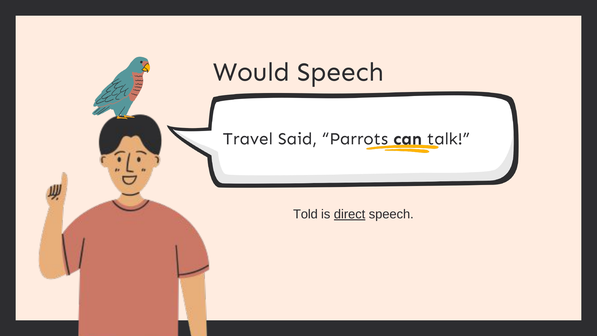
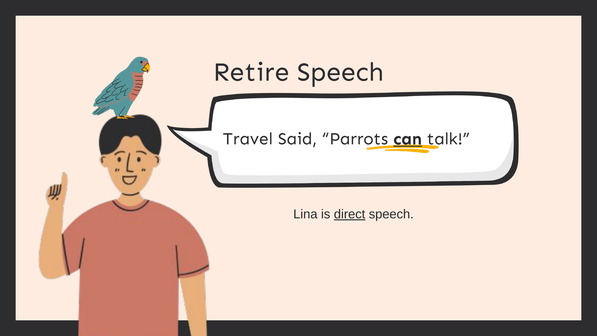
Would: Would -> Retire
can underline: none -> present
Told: Told -> Lina
